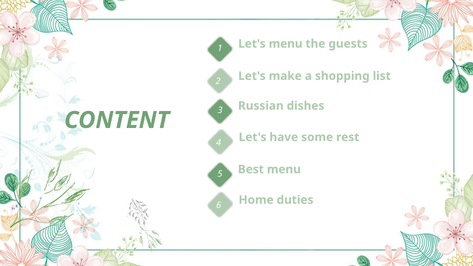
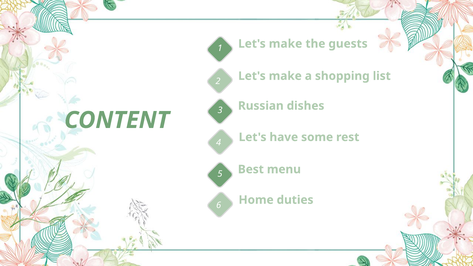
menu at (286, 44): menu -> make
